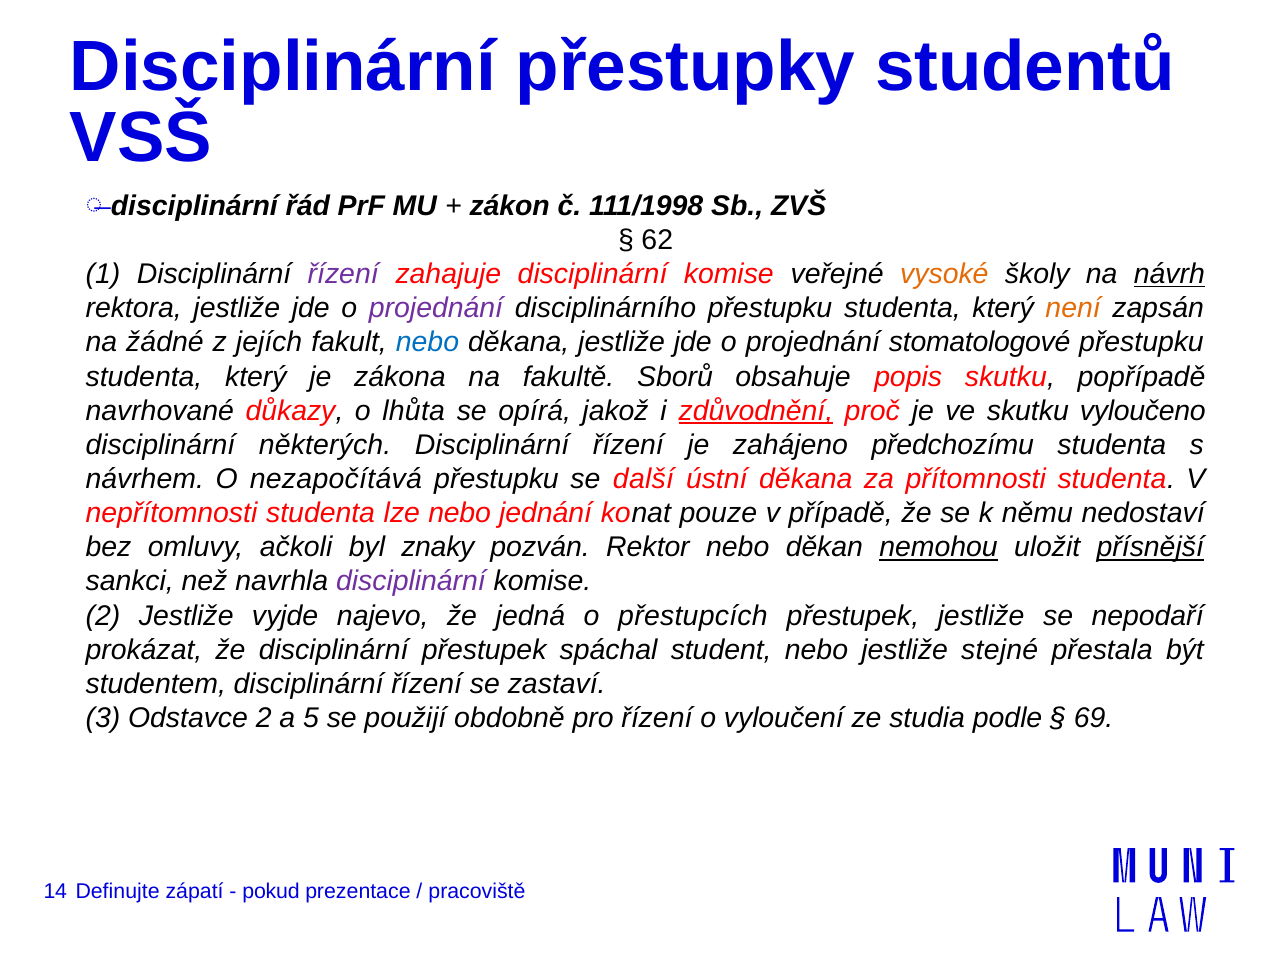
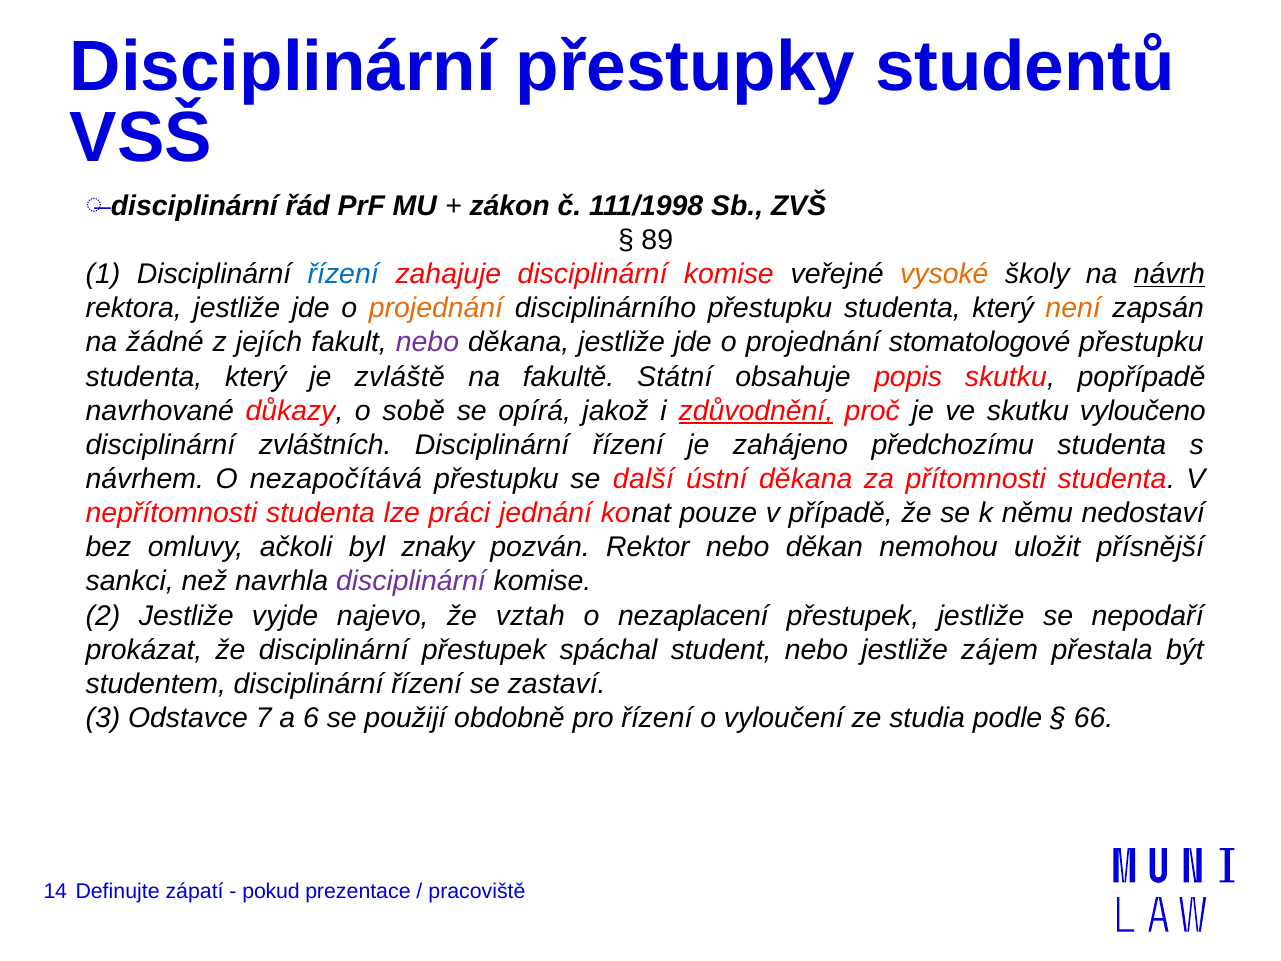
62: 62 -> 89
řízení at (343, 274) colour: purple -> blue
projednání at (436, 308) colour: purple -> orange
nebo at (427, 342) colour: blue -> purple
zákona: zákona -> zvláště
Sborů: Sborů -> Státní
lhůta: lhůta -> sobě
některých: některých -> zvláštních
lze nebo: nebo -> práci
nemohou underline: present -> none
přísnější underline: present -> none
jedná: jedná -> vztah
přestupcích: přestupcích -> nezaplacení
stejné: stejné -> zájem
Odstavce 2: 2 -> 7
5: 5 -> 6
69: 69 -> 66
